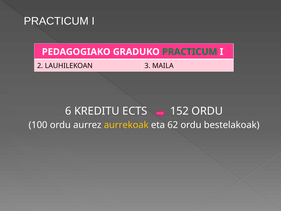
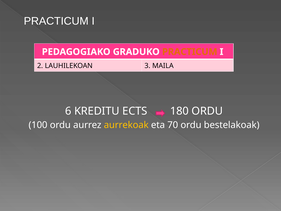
PRACTICUM at (190, 52) colour: green -> orange
152: 152 -> 180
62: 62 -> 70
